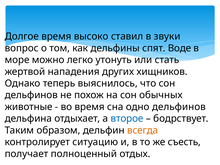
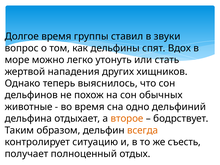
высоко: высоко -> группы
Воде: Воде -> Вдох
одно дельфинов: дельфинов -> дельфиний
второе colour: blue -> orange
